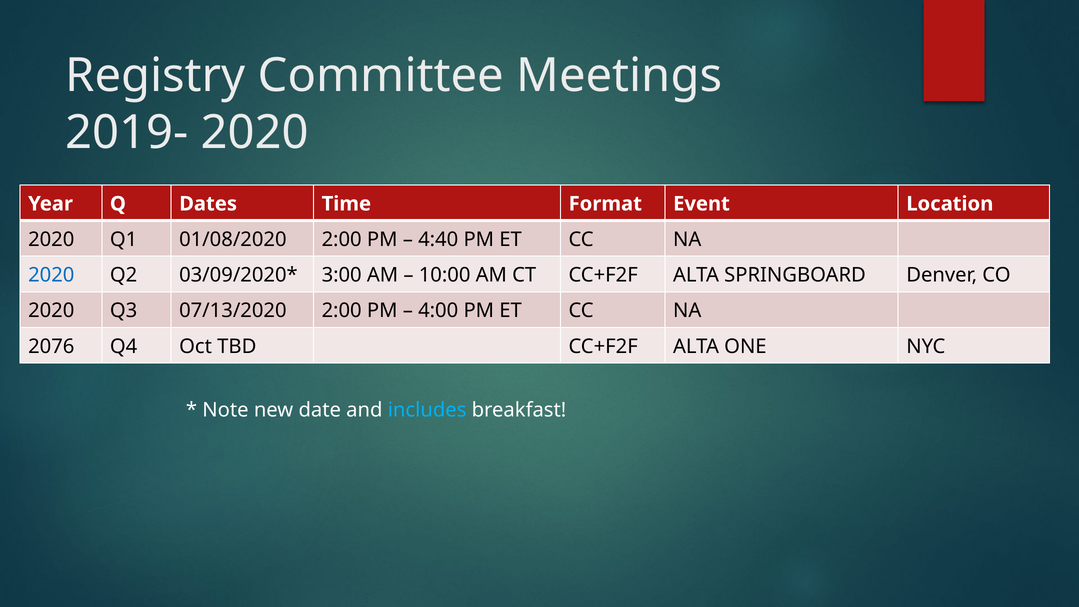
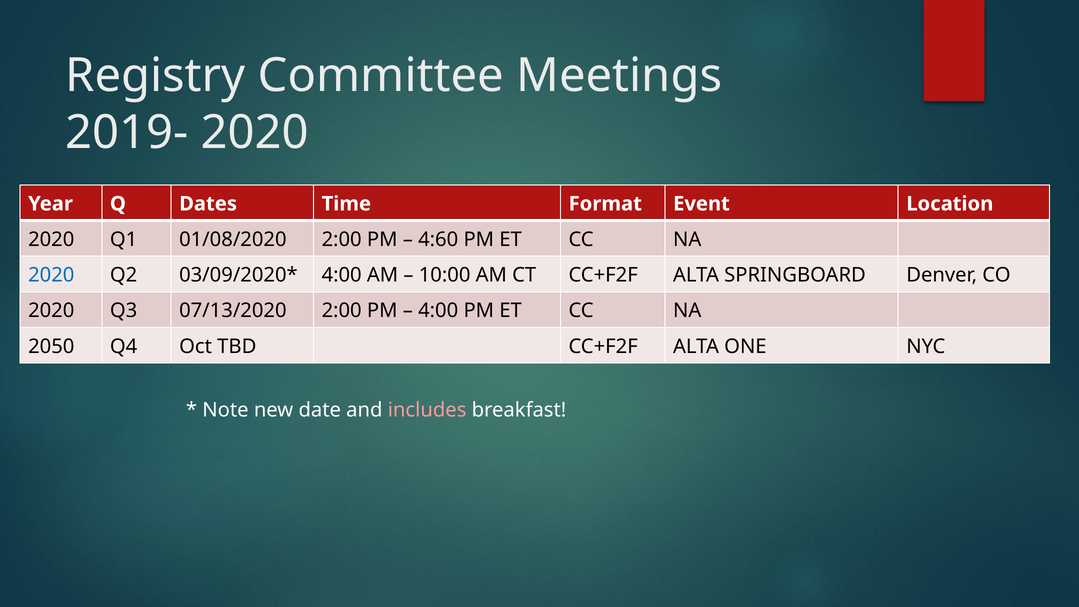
4:40: 4:40 -> 4:60
3:00 at (342, 275): 3:00 -> 4:00
2076: 2076 -> 2050
includes colour: light blue -> pink
